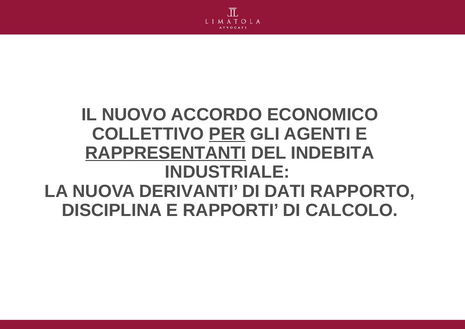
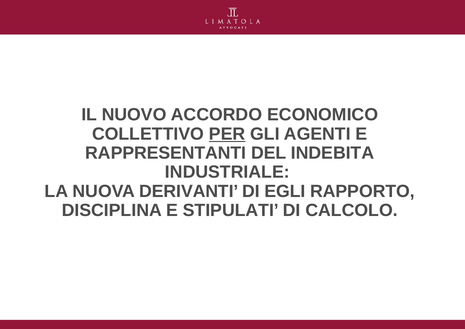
RAPPRESENTANTI underline: present -> none
DATI: DATI -> EGLI
RAPPORTI: RAPPORTI -> STIPULATI
